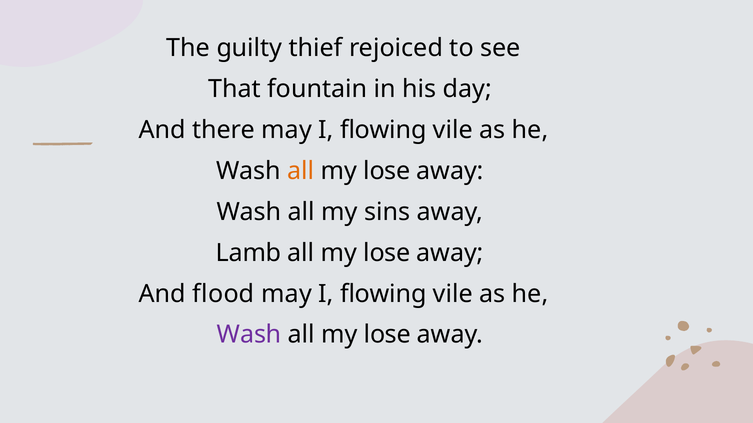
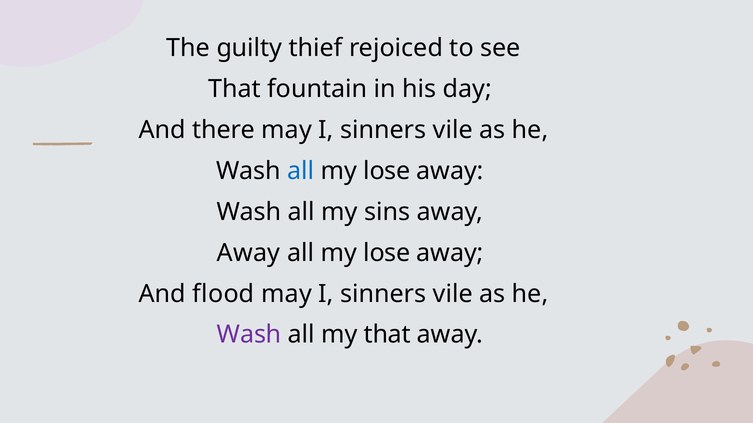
there may I flowing: flowing -> sinners
all at (301, 171) colour: orange -> blue
Lamb at (249, 253): Lamb -> Away
flowing at (383, 294): flowing -> sinners
lose at (387, 335): lose -> that
